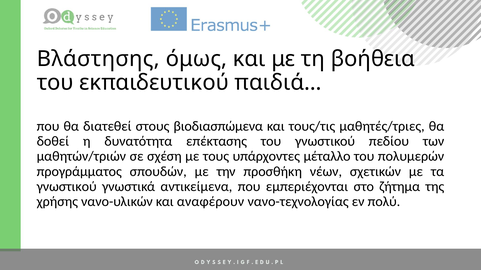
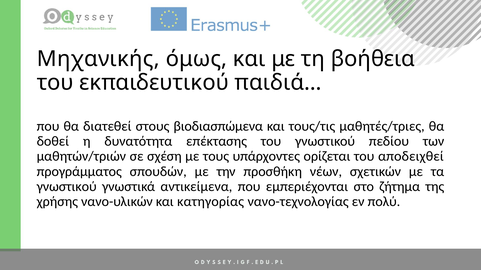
Βλάστησης: Βλάστησης -> Μηχανικής
μέταλλο: μέταλλο -> ορίζεται
πολυμερών: πολυμερών -> αποδειχθεί
αναφέρουν: αναφέρουν -> κατηγορίας
